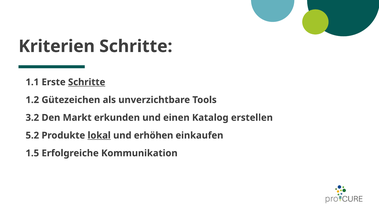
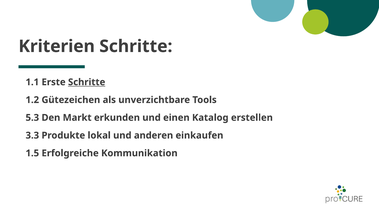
3.2: 3.2 -> 5.3
5.2: 5.2 -> 3.3
lokal underline: present -> none
erhöhen: erhöhen -> anderen
